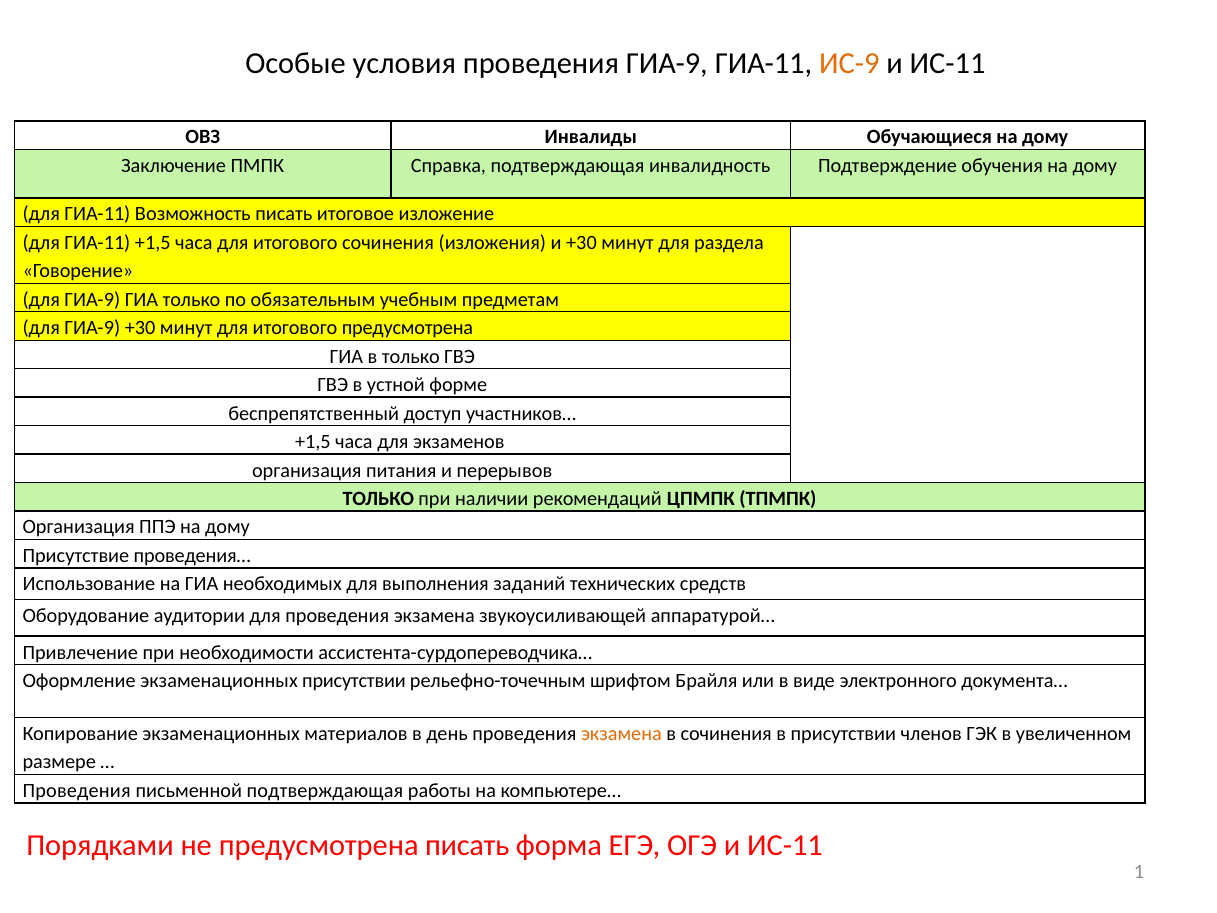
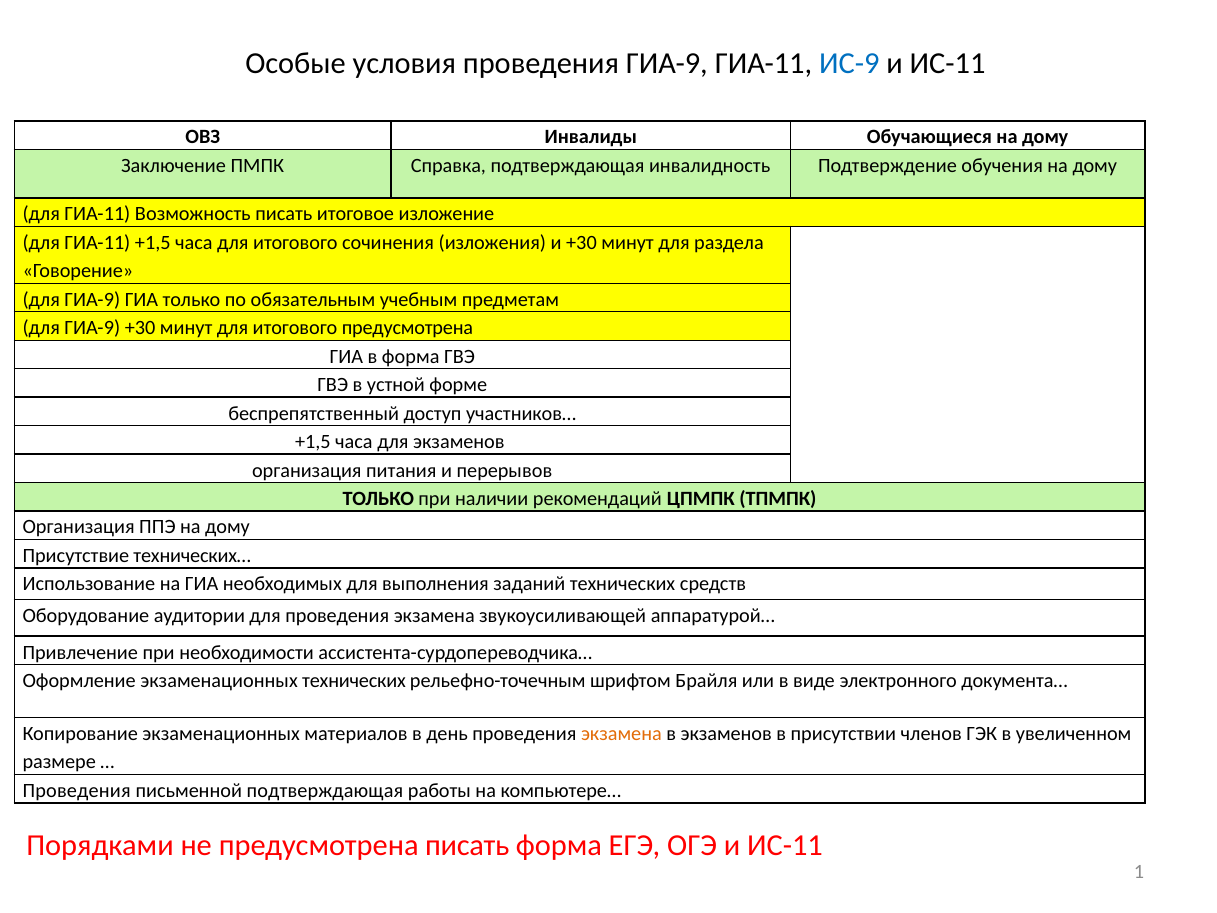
ИС-9 colour: orange -> blue
в только: только -> форма
проведения…: проведения… -> технических…
экзаменационных присутствии: присутствии -> технических
в сочинения: сочинения -> экзаменов
